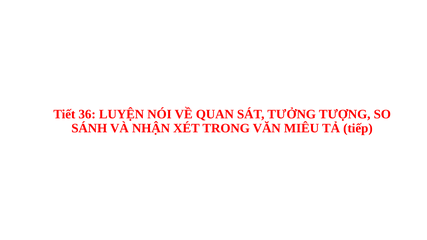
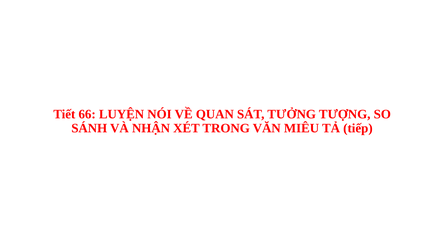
36: 36 -> 66
